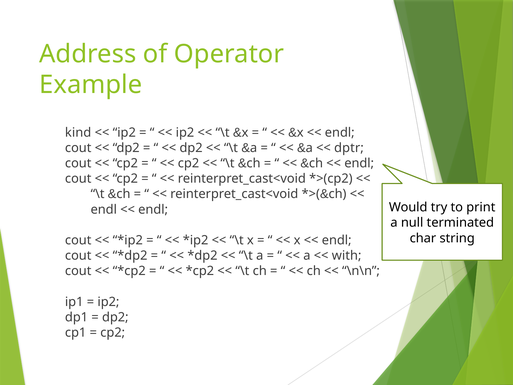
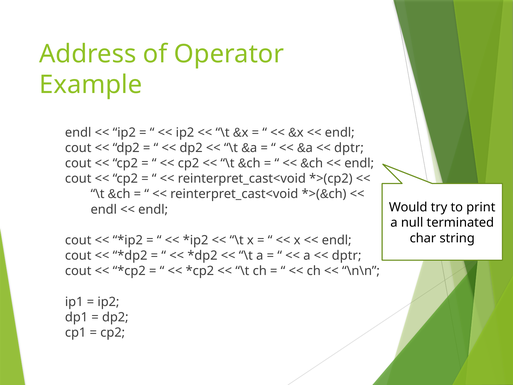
kind at (78, 132): kind -> endl
with at (347, 255): with -> dptr
